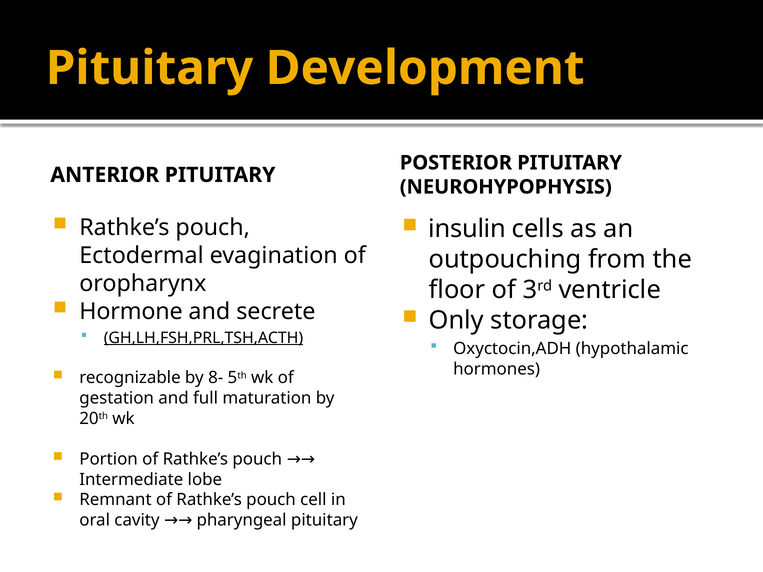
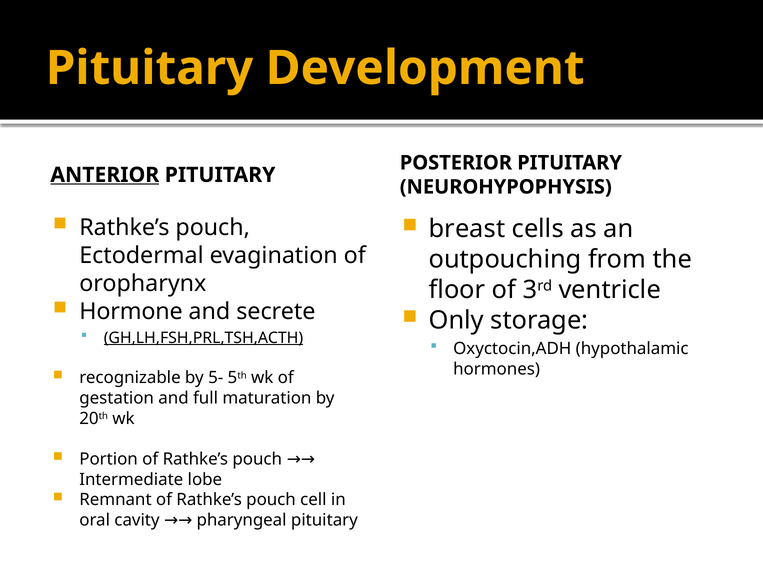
ANTERIOR underline: none -> present
insulin: insulin -> breast
8-: 8- -> 5-
